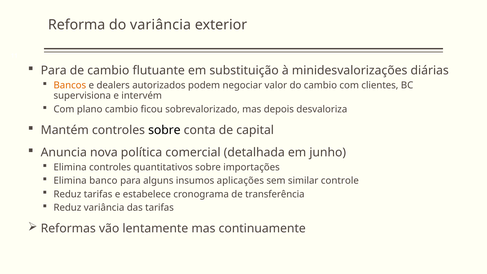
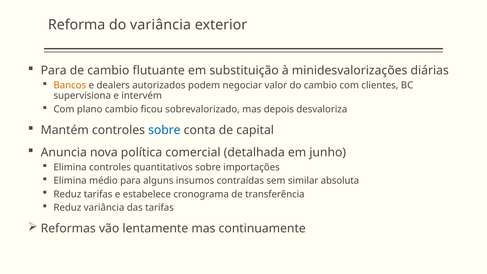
sobre at (164, 130) colour: black -> blue
banco: banco -> médio
aplicações: aplicações -> contraídas
controle: controle -> absoluta
